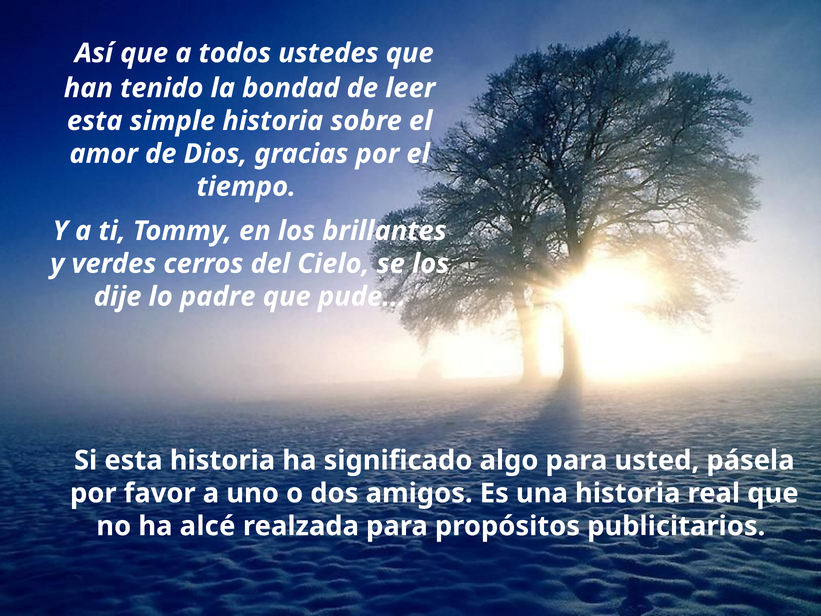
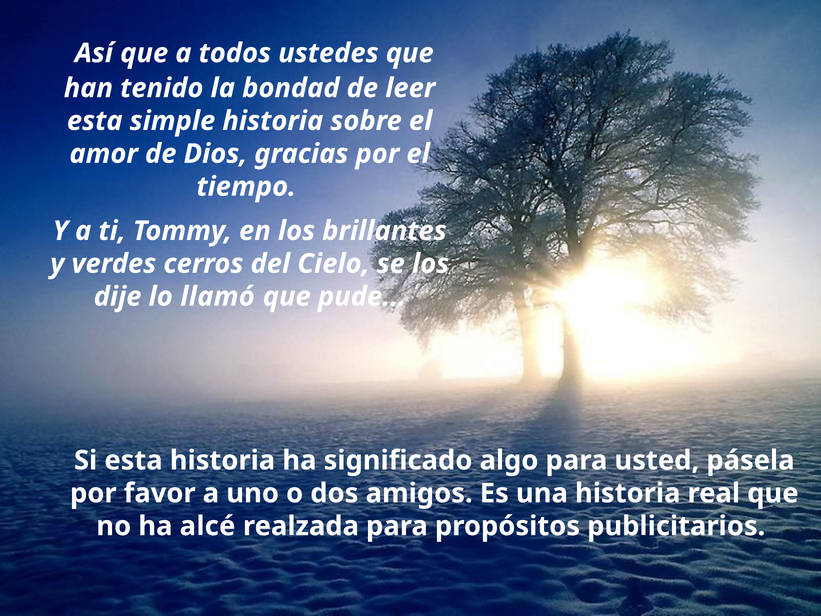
padre: padre -> llamó
